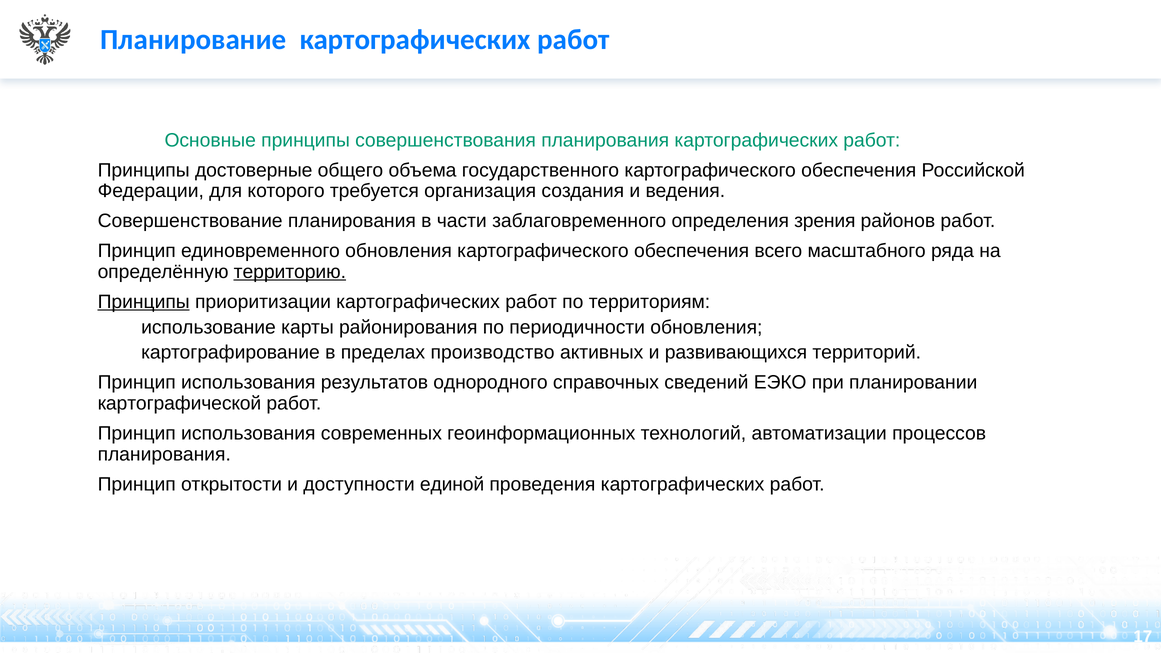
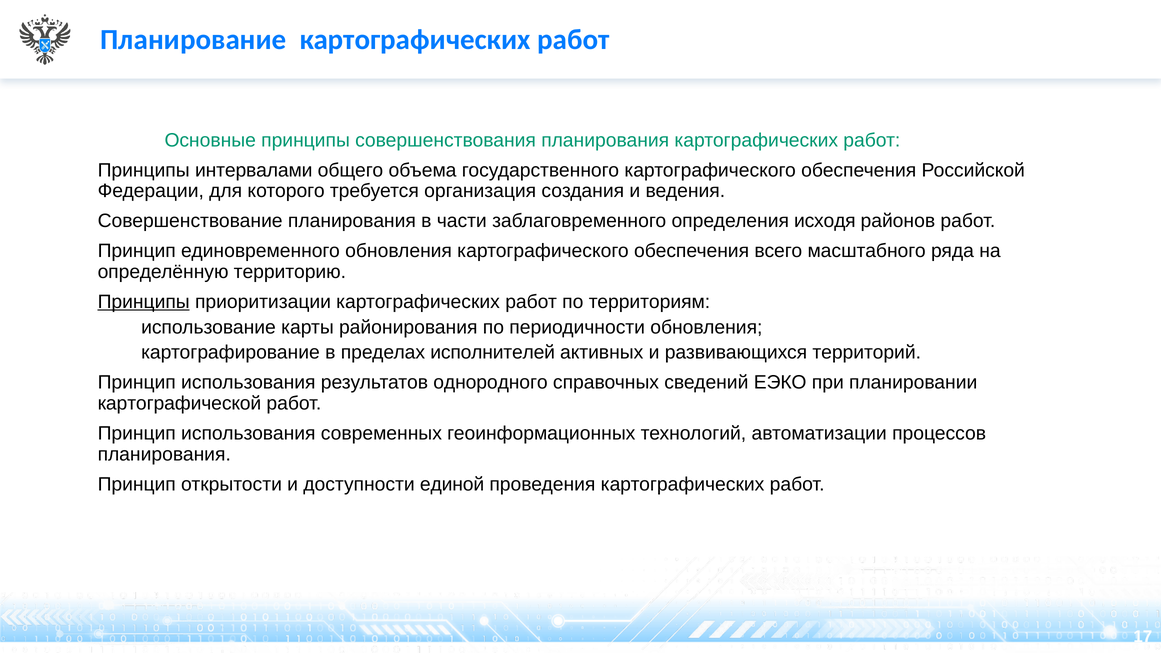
достоверные: достоверные -> интервалами
зрения: зрения -> исходя
территорию underline: present -> none
производство: производство -> исполнителей
